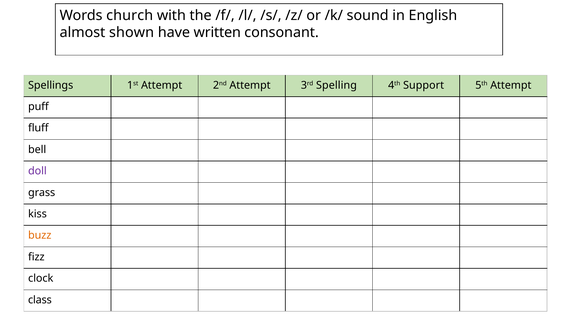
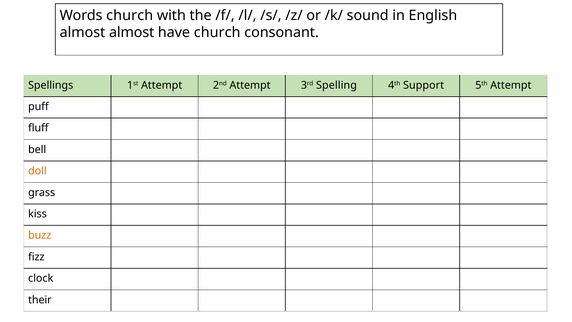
almost shown: shown -> almost
have written: written -> church
doll colour: purple -> orange
class: class -> their
